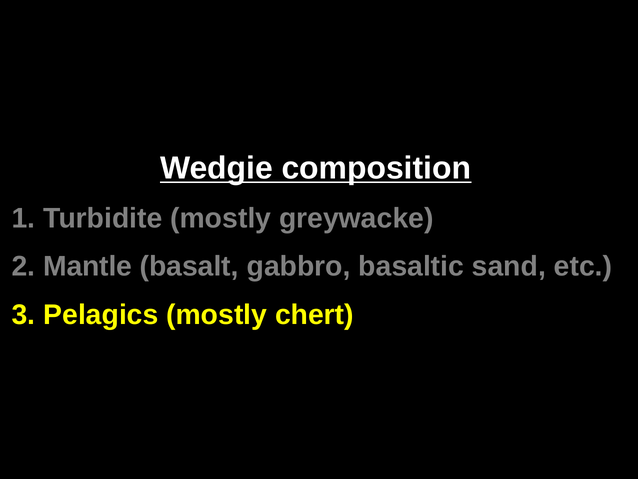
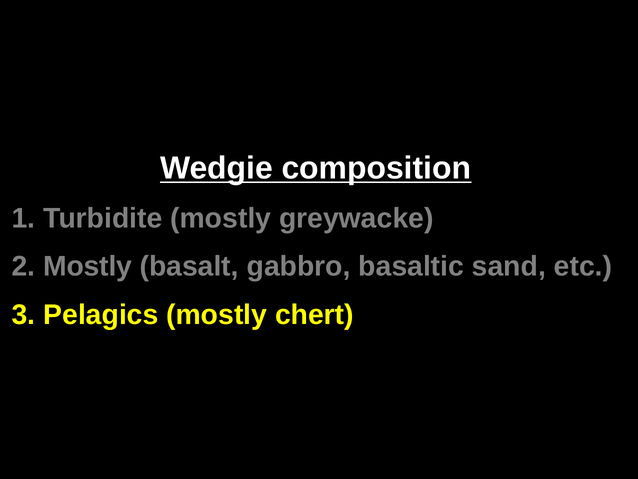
Mantle at (88, 266): Mantle -> Mostly
